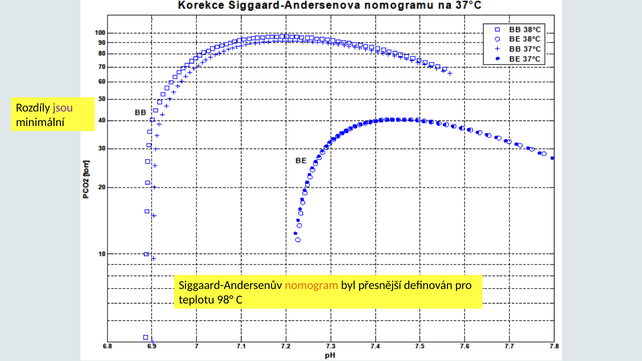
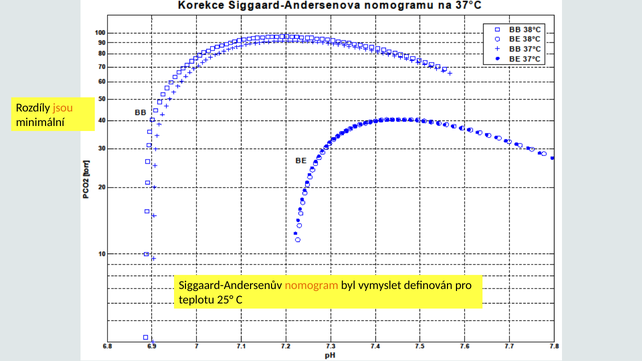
jsou colour: purple -> orange
přesnější: přesnější -> vymyslet
98°: 98° -> 25°
